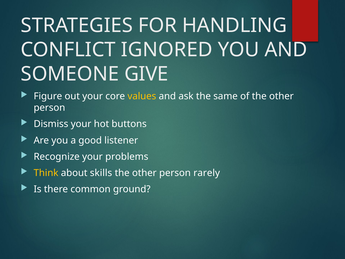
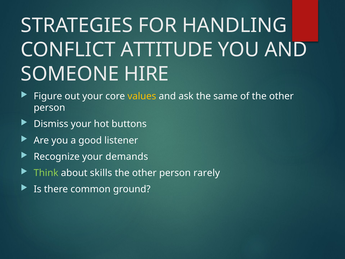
IGNORED: IGNORED -> ATTITUDE
GIVE: GIVE -> HIRE
problems: problems -> demands
Think colour: yellow -> light green
